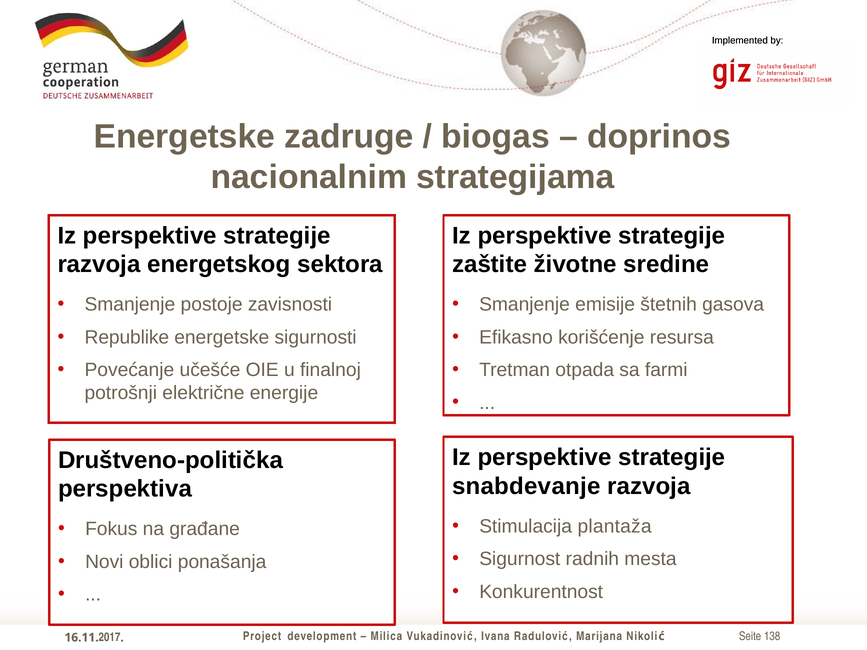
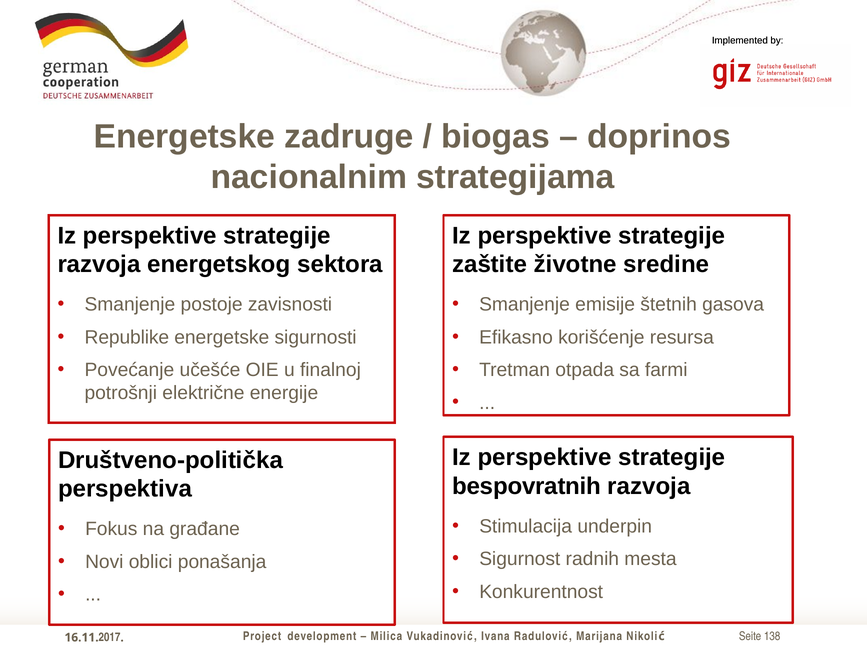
snabdevanje: snabdevanje -> bespovratnih
plantaža: plantaža -> underpin
